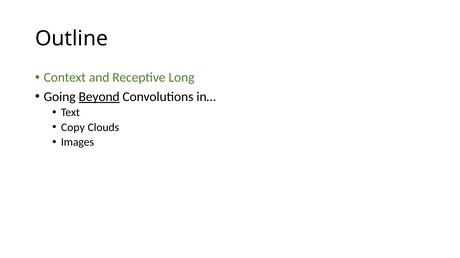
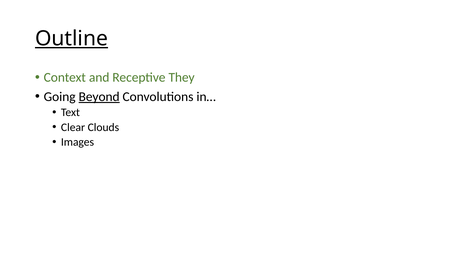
Outline underline: none -> present
Long: Long -> They
Copy: Copy -> Clear
